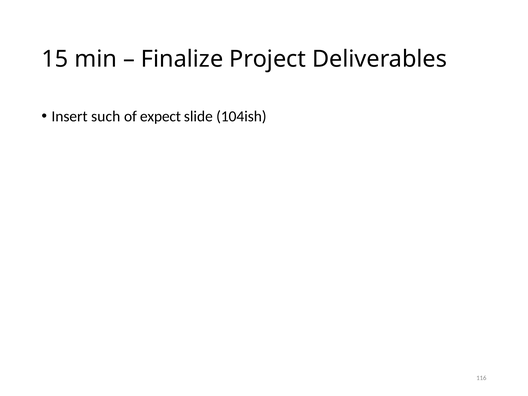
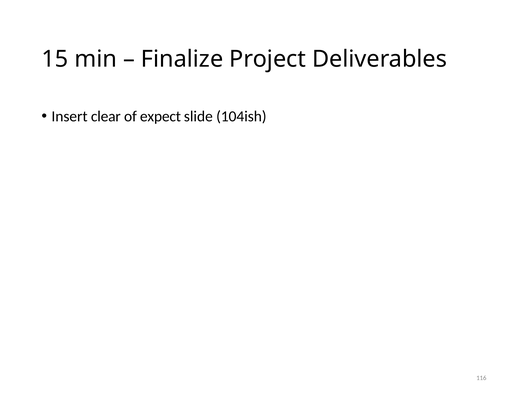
such: such -> clear
